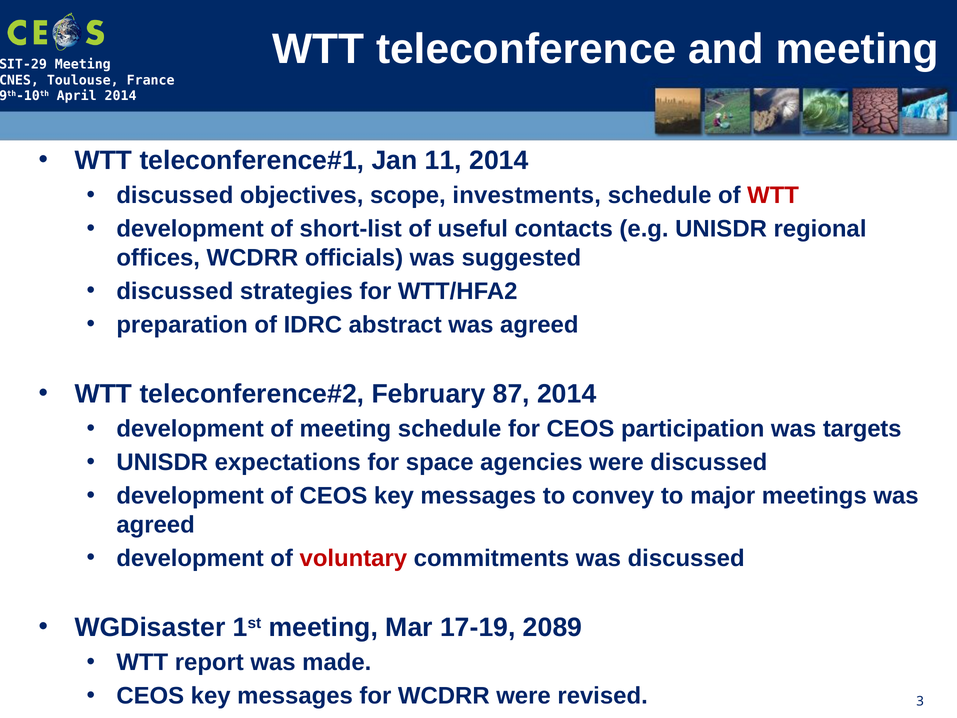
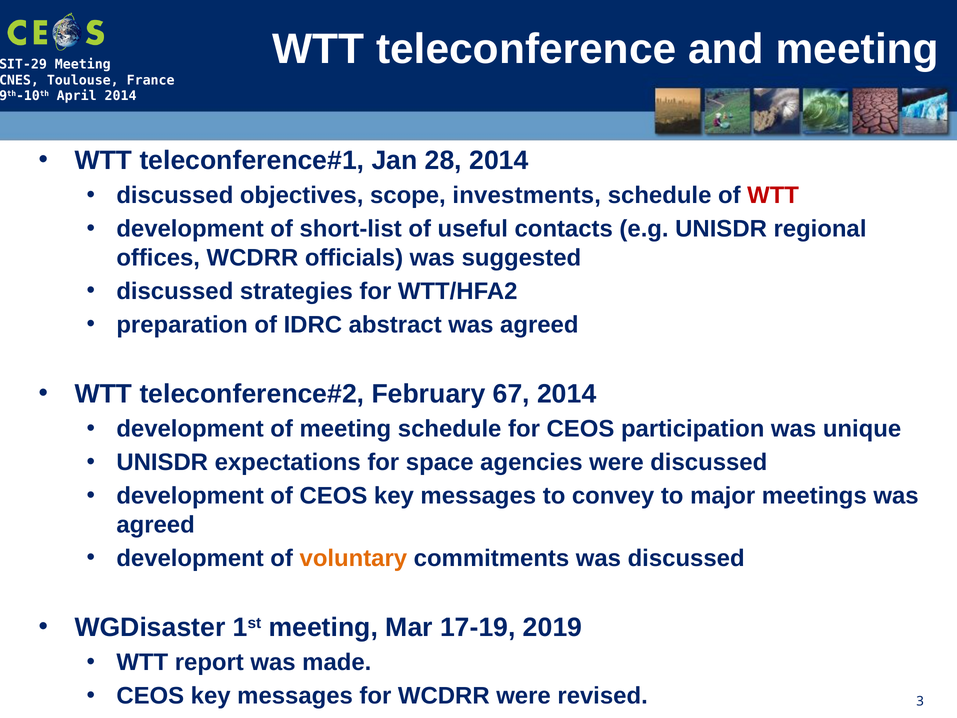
11: 11 -> 28
87: 87 -> 67
targets: targets -> unique
voluntary colour: red -> orange
2089: 2089 -> 2019
